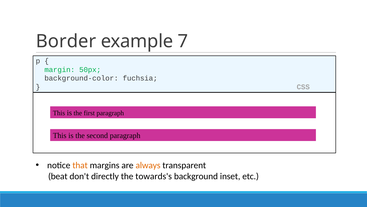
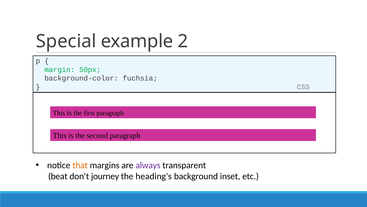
Border: Border -> Special
7: 7 -> 2
always colour: orange -> purple
directly: directly -> journey
towards's: towards's -> heading's
